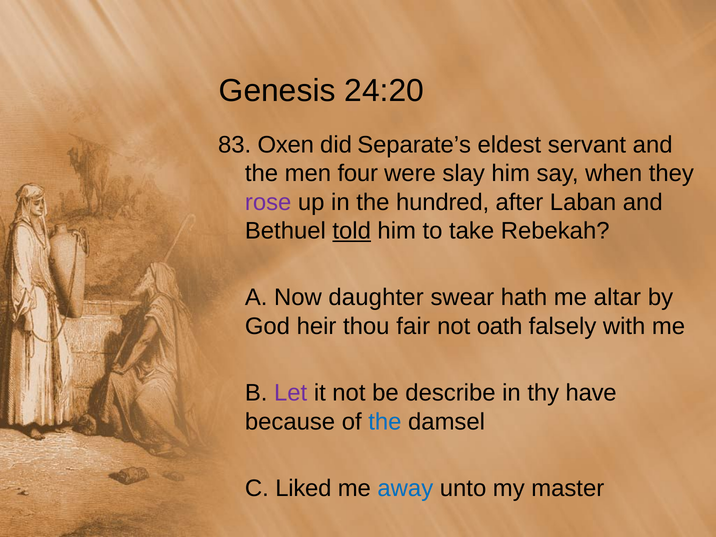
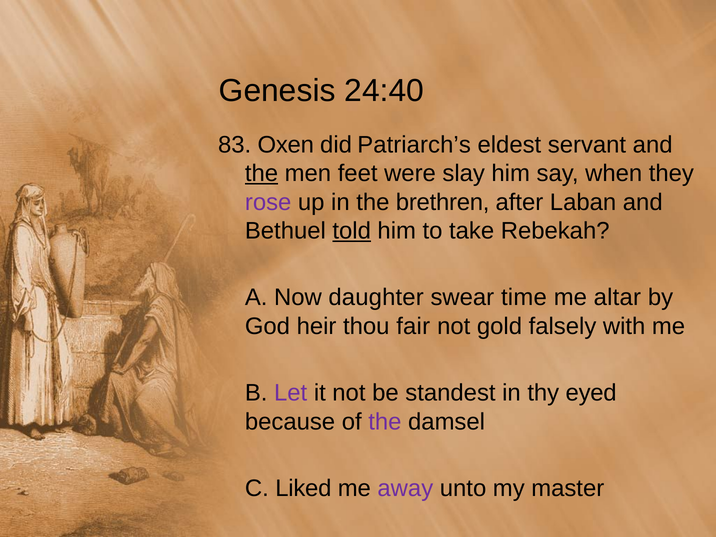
24:20: 24:20 -> 24:40
Separate’s: Separate’s -> Patriarch’s
the at (262, 174) underline: none -> present
four: four -> feet
hundred: hundred -> brethren
hath: hath -> time
oath: oath -> gold
describe: describe -> standest
have: have -> eyed
the at (385, 422) colour: blue -> purple
away colour: blue -> purple
